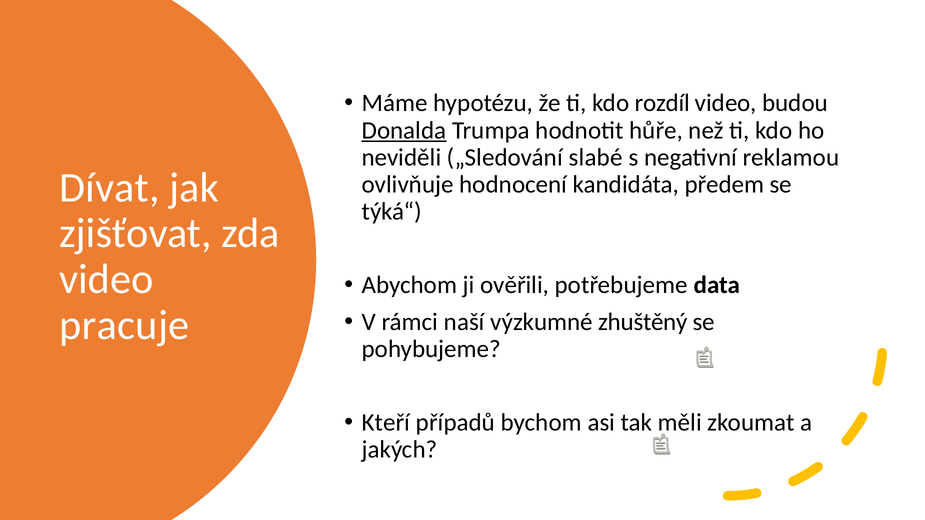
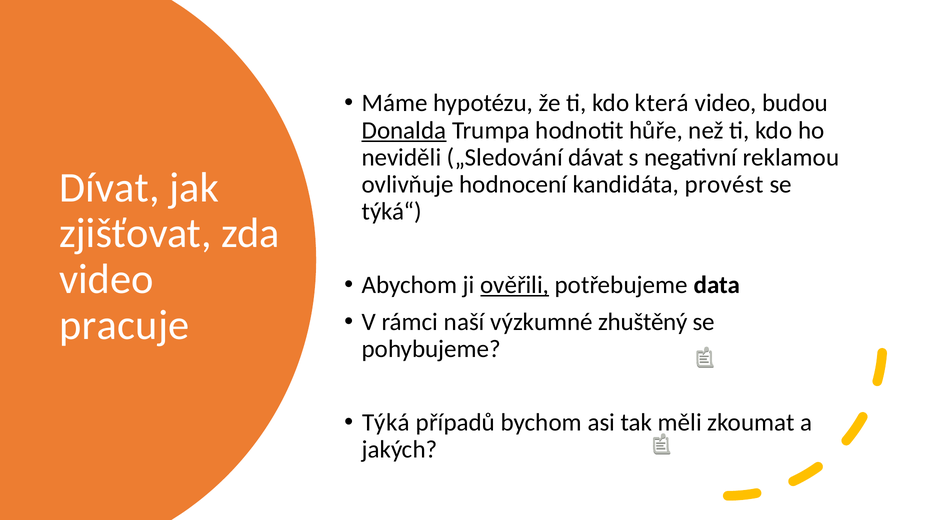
rozdíl: rozdíl -> která
slabé: slabé -> dávat
předem: předem -> provést
ověřili underline: none -> present
Kteří: Kteří -> Týká
